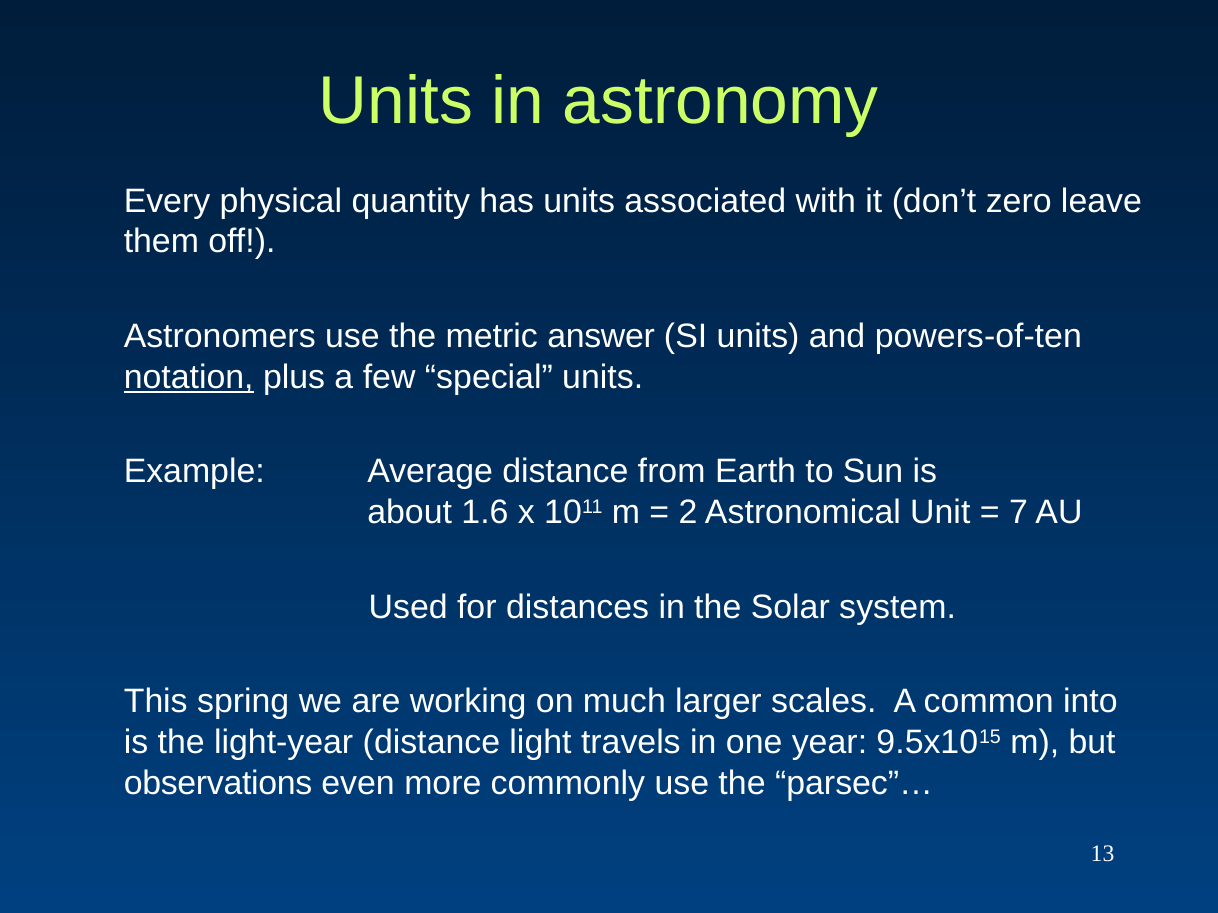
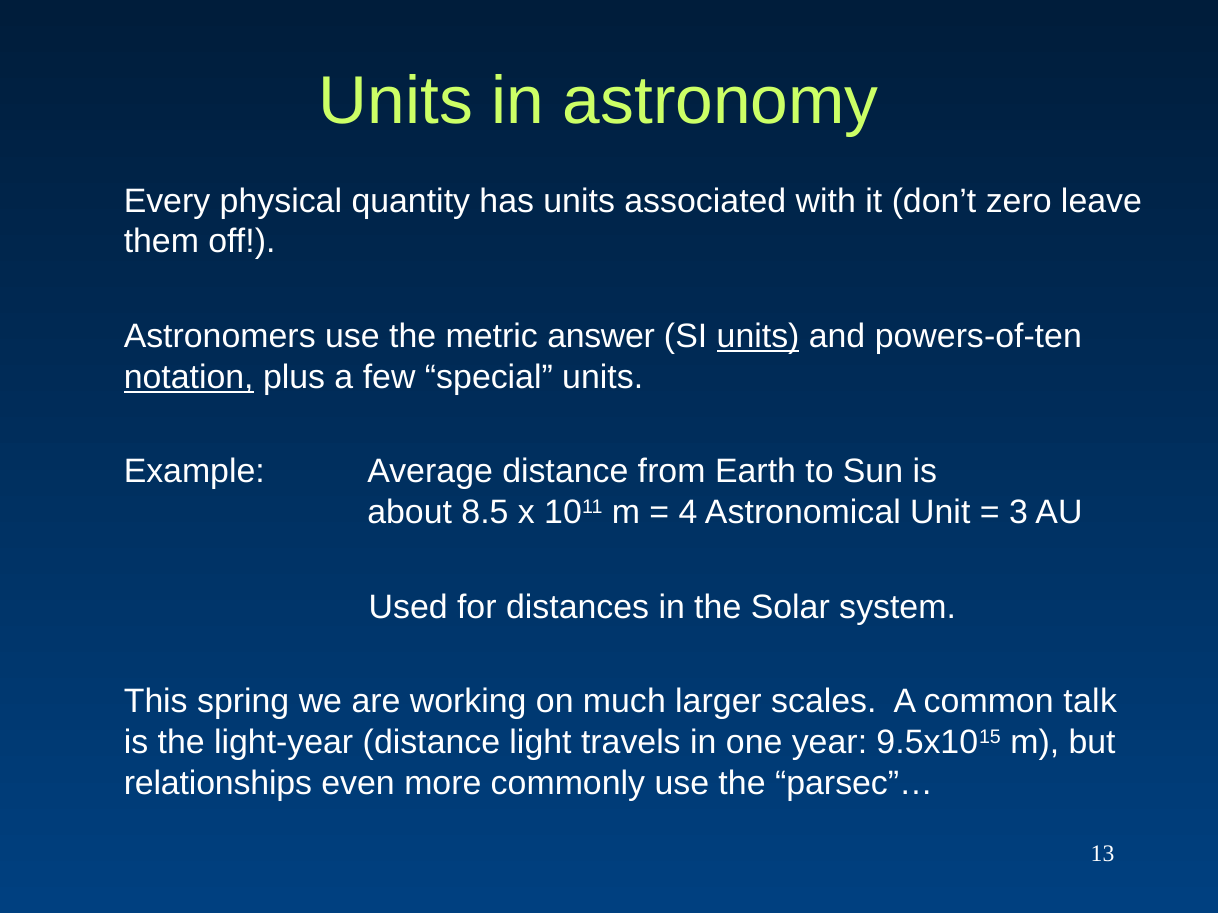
units at (758, 337) underline: none -> present
1.6: 1.6 -> 8.5
2: 2 -> 4
7: 7 -> 3
into: into -> talk
observations: observations -> relationships
